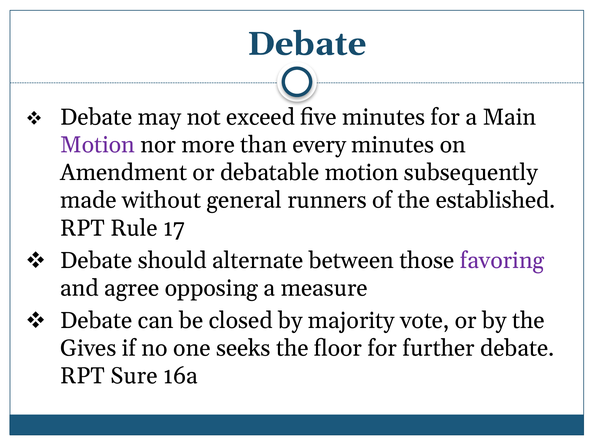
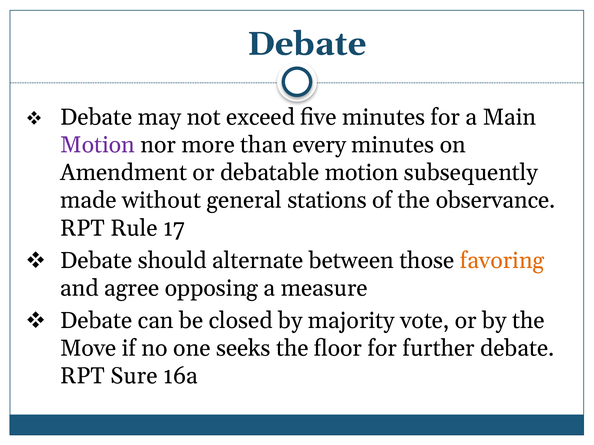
runners: runners -> stations
established: established -> observance
favoring colour: purple -> orange
Gives: Gives -> Move
